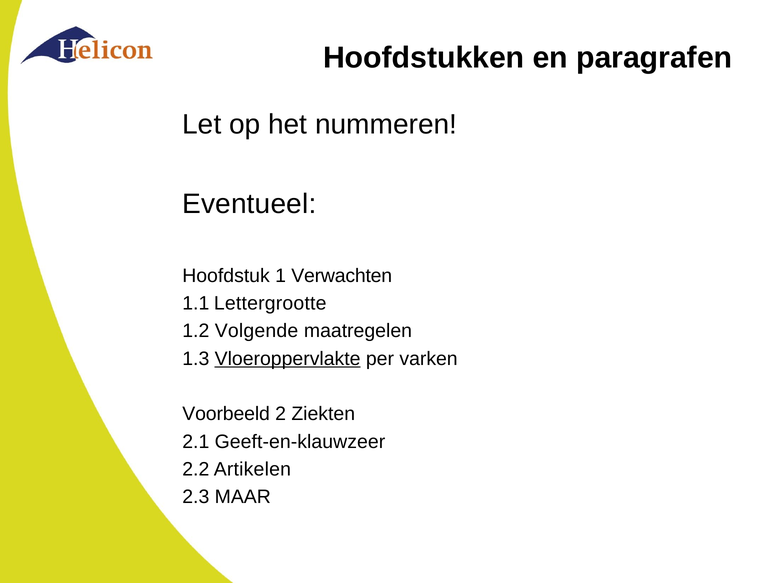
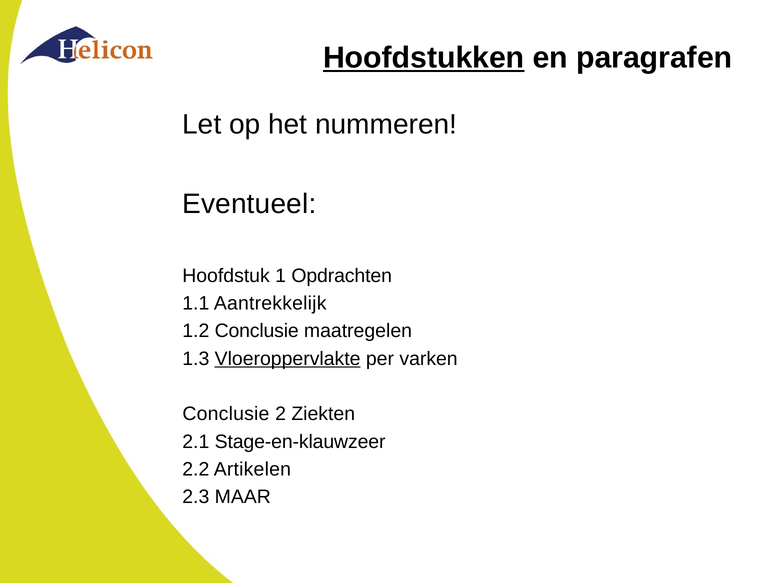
Hoofdstukken underline: none -> present
Verwachten: Verwachten -> Opdrachten
Lettergrootte: Lettergrootte -> Aantrekkelijk
1.2 Volgende: Volgende -> Conclusie
Voorbeeld at (226, 414): Voorbeeld -> Conclusie
Geeft-en-klauwzeer: Geeft-en-klauwzeer -> Stage-en-klauwzeer
